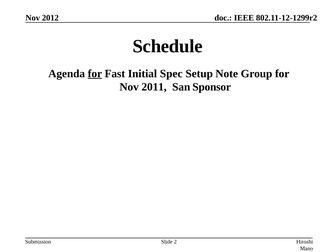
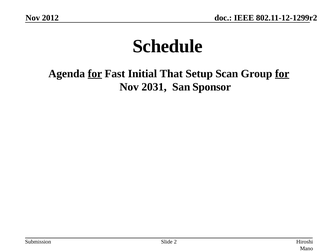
Spec: Spec -> That
Note: Note -> Scan
for at (282, 73) underline: none -> present
2011: 2011 -> 2031
